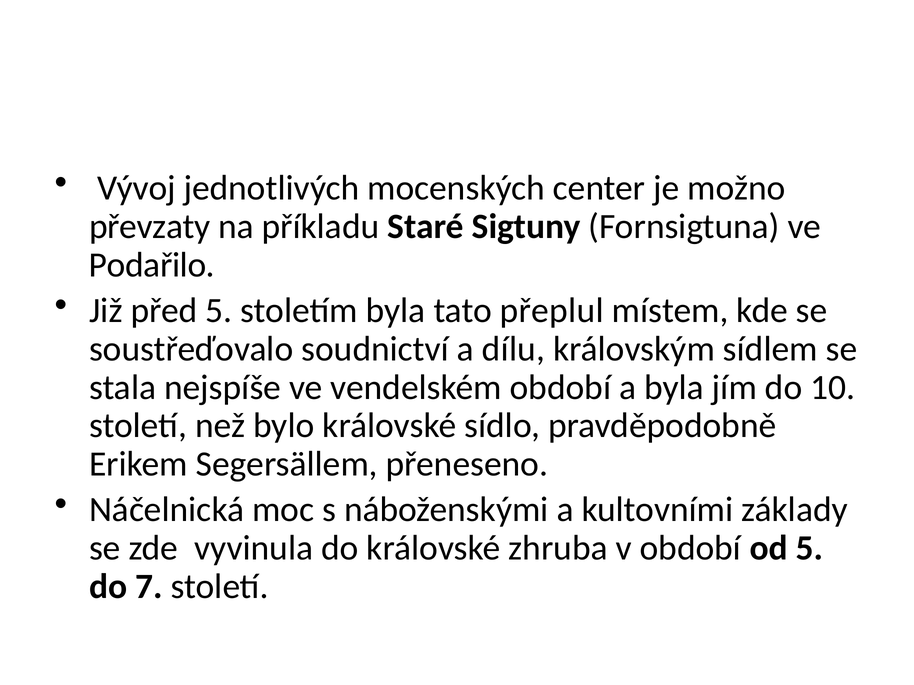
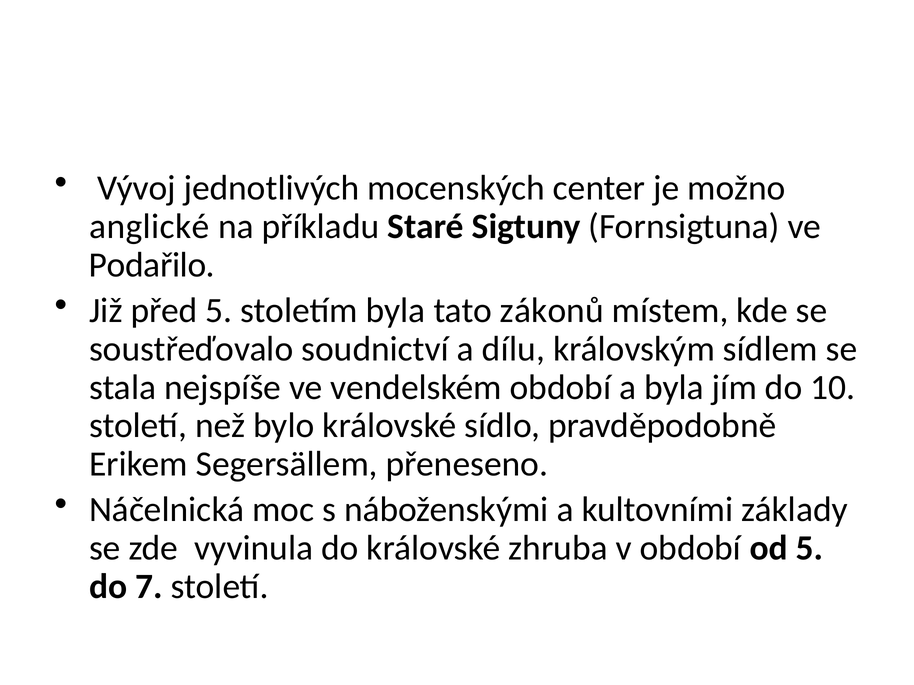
převzaty: převzaty -> anglické
přeplul: přeplul -> zákonů
